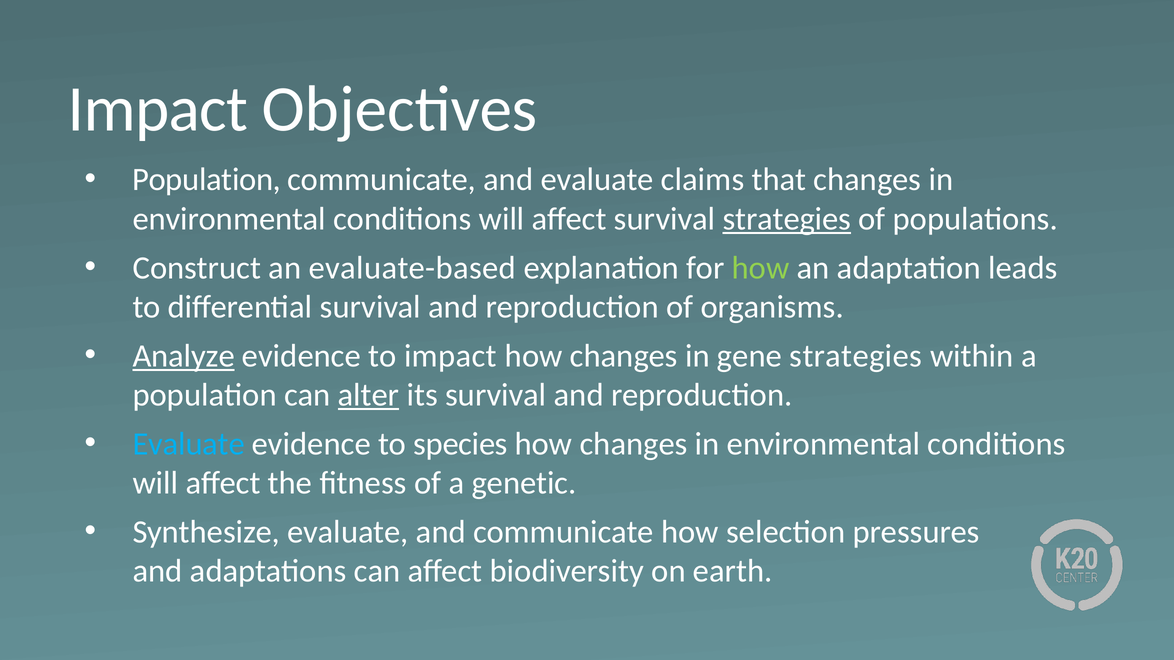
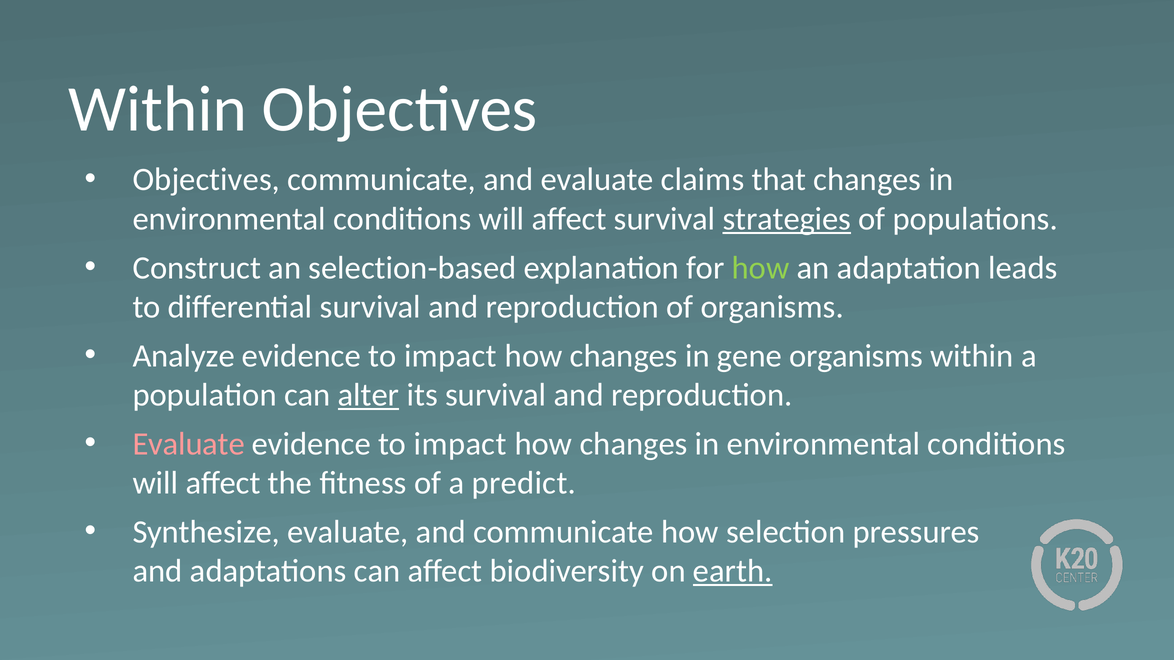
Impact at (158, 109): Impact -> Within
Population at (207, 180): Population -> Objectives
evaluate-based: evaluate-based -> selection-based
Analyze underline: present -> none
gene strategies: strategies -> organisms
Evaluate at (189, 444) colour: light blue -> pink
species at (460, 444): species -> impact
genetic: genetic -> predict
earth underline: none -> present
